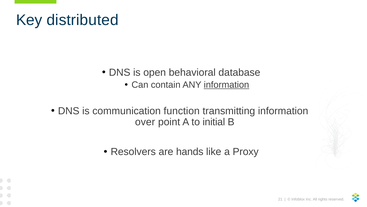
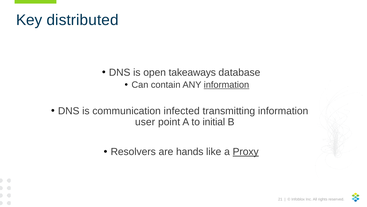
behavioral: behavioral -> takeaways
function: function -> infected
over: over -> user
Proxy underline: none -> present
